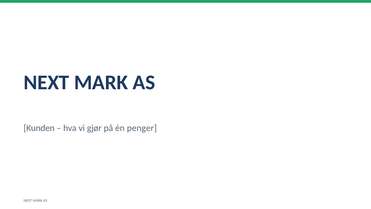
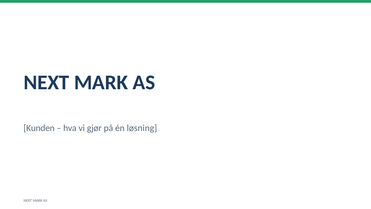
penger: penger -> løsning
